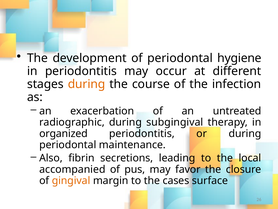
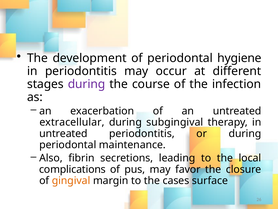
during at (87, 84) colour: orange -> purple
radiographic: radiographic -> extracellular
organized at (63, 133): organized -> untreated
accompanied: accompanied -> complications
